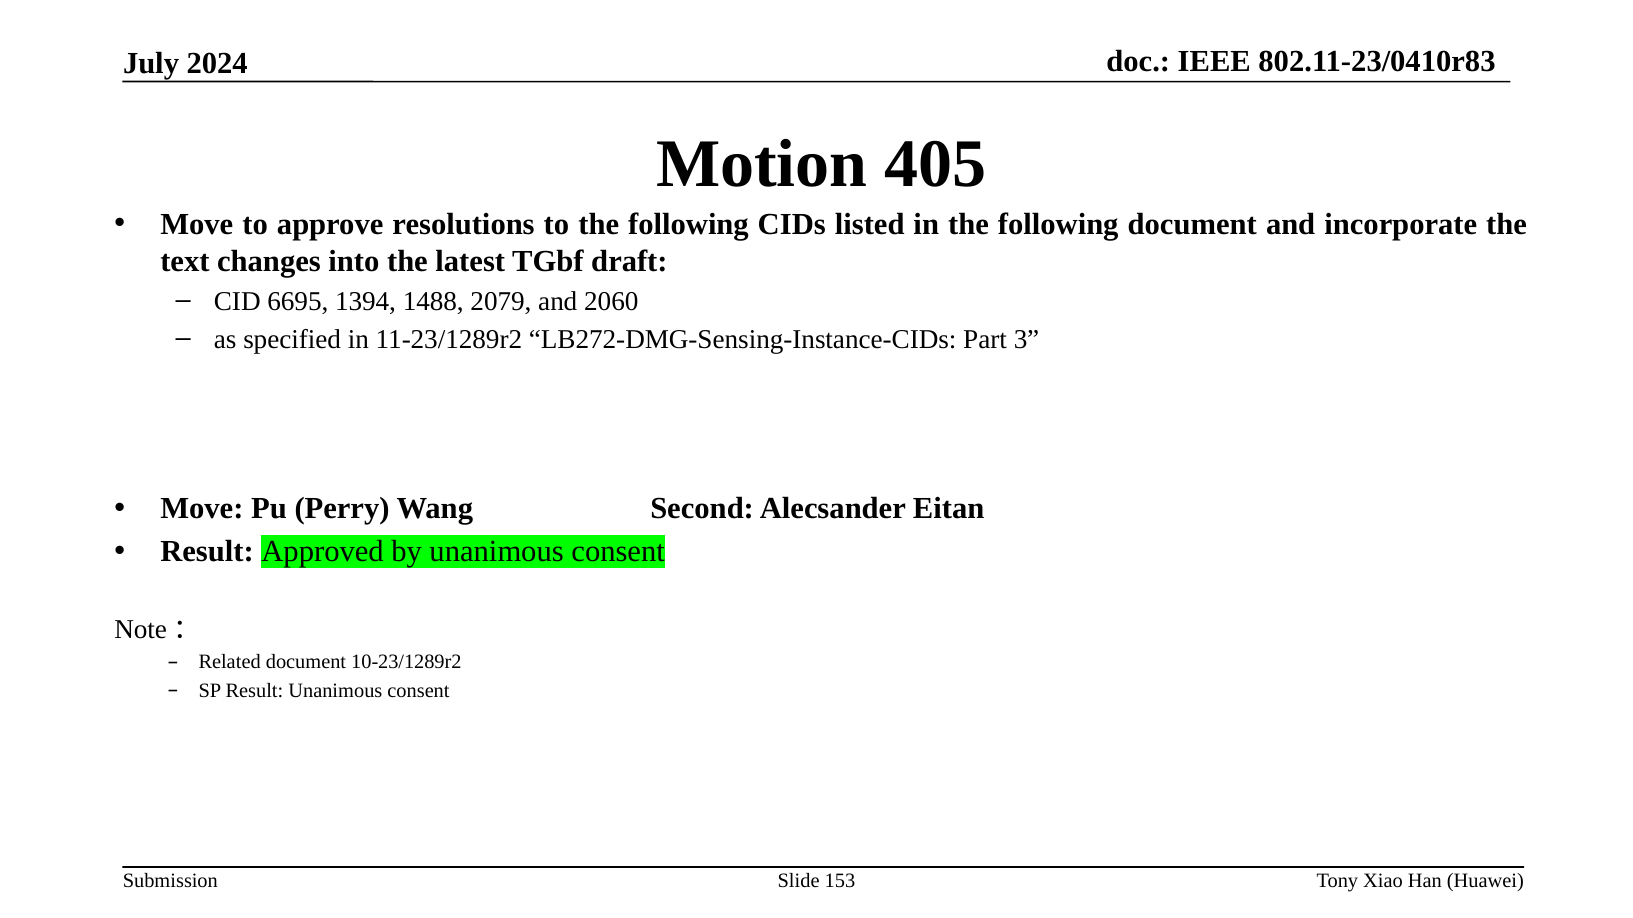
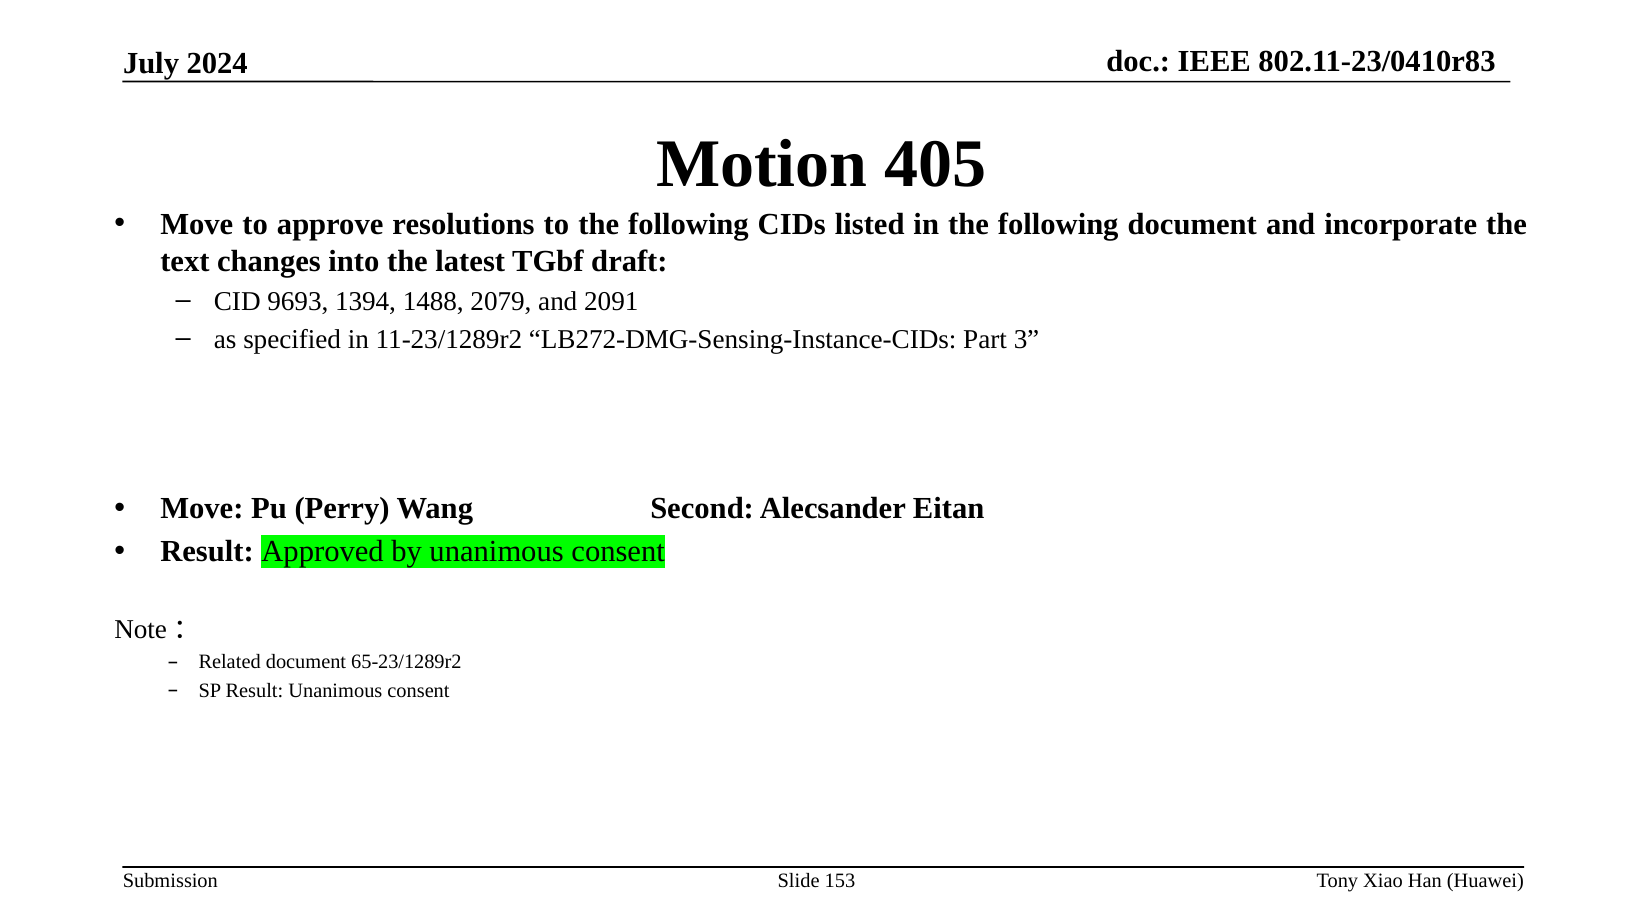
6695: 6695 -> 9693
2060: 2060 -> 2091
10-23/1289r2: 10-23/1289r2 -> 65-23/1289r2
